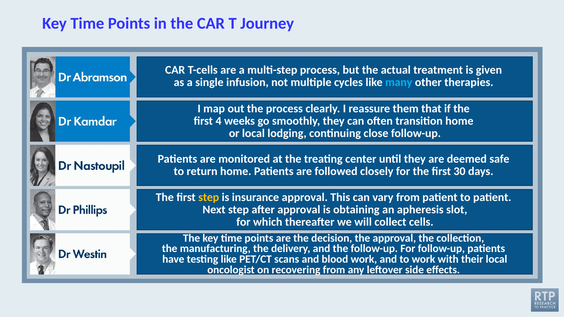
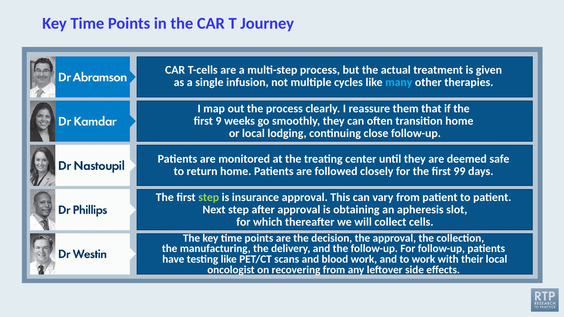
4: 4 -> 9
30: 30 -> 99
step at (209, 197) colour: yellow -> light green
